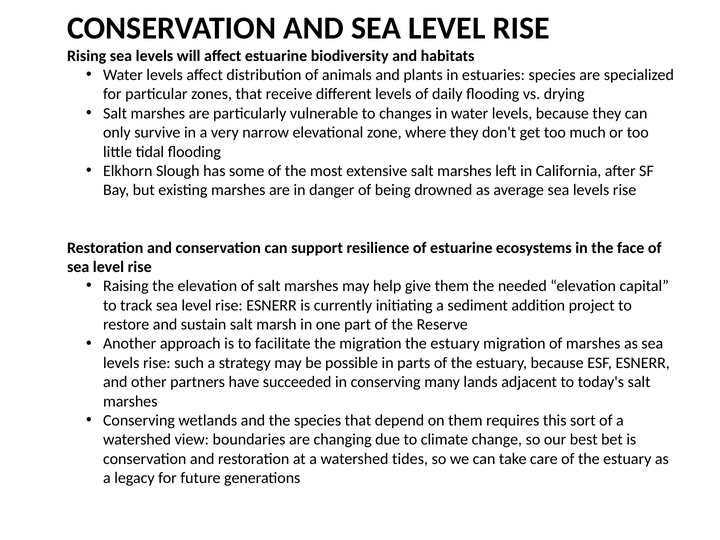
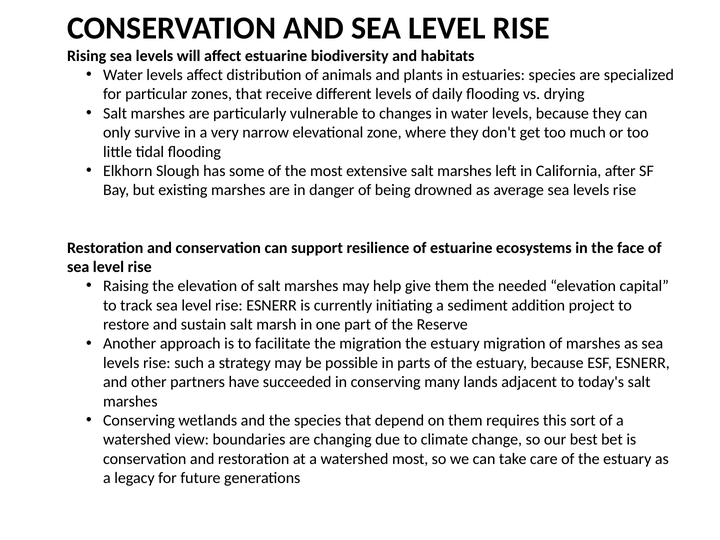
watershed tides: tides -> most
